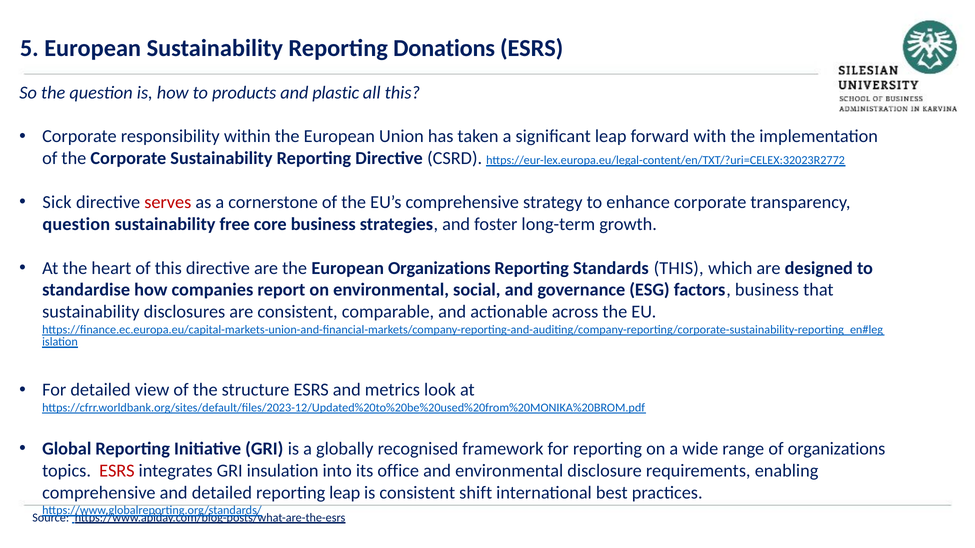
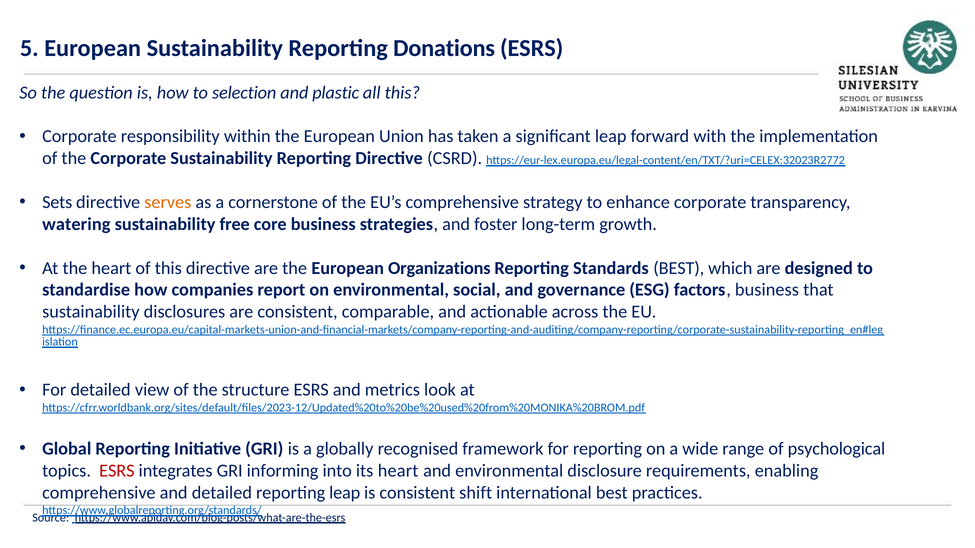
products: products -> selection
Sick: Sick -> Sets
serves colour: red -> orange
question at (76, 224): question -> watering
Standards THIS: THIS -> BEST
of organizations: organizations -> psychological
insulation: insulation -> informing
its office: office -> heart
